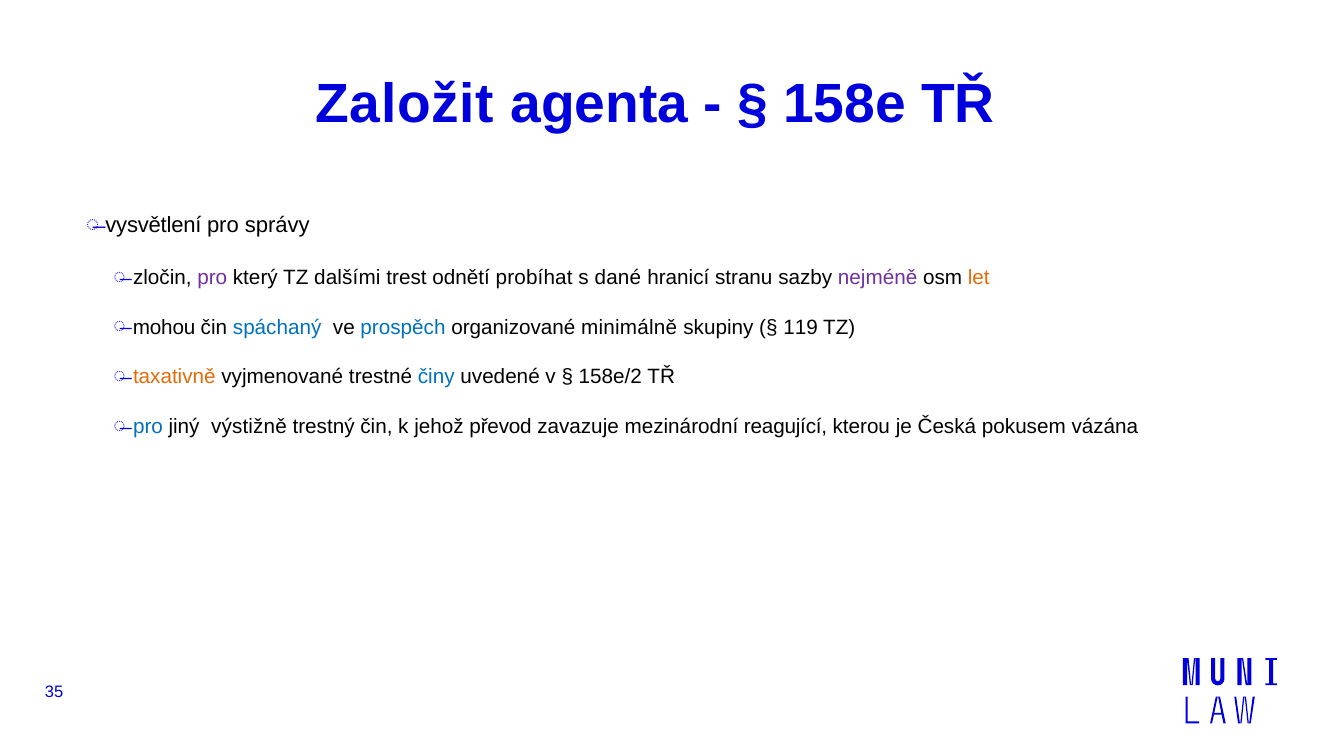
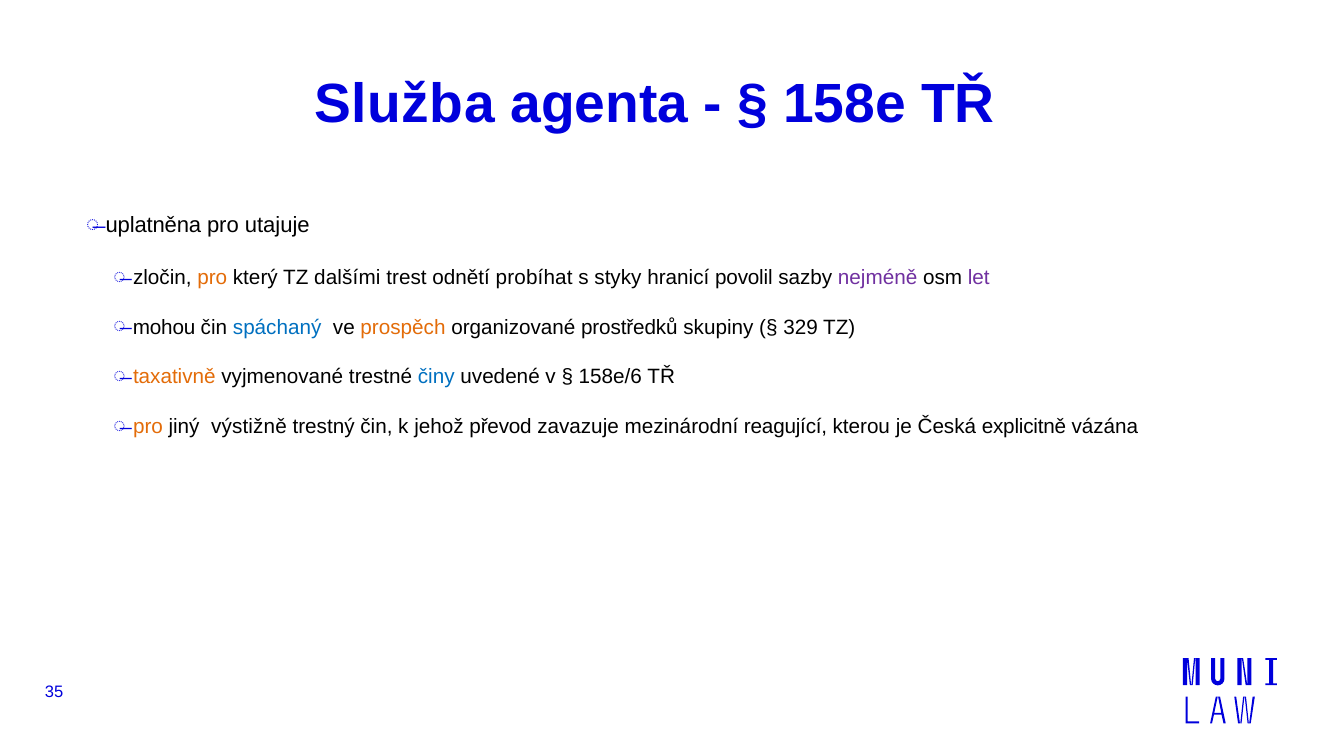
Založit: Založit -> Služba
vysvětlení: vysvětlení -> uplatněna
správy: správy -> utajuje
pro at (212, 277) colour: purple -> orange
dané: dané -> styky
stranu: stranu -> povolil
let colour: orange -> purple
prospěch colour: blue -> orange
minimálně: minimálně -> prostředků
119: 119 -> 329
158e/2: 158e/2 -> 158e/6
pro at (148, 426) colour: blue -> orange
pokusem: pokusem -> explicitně
